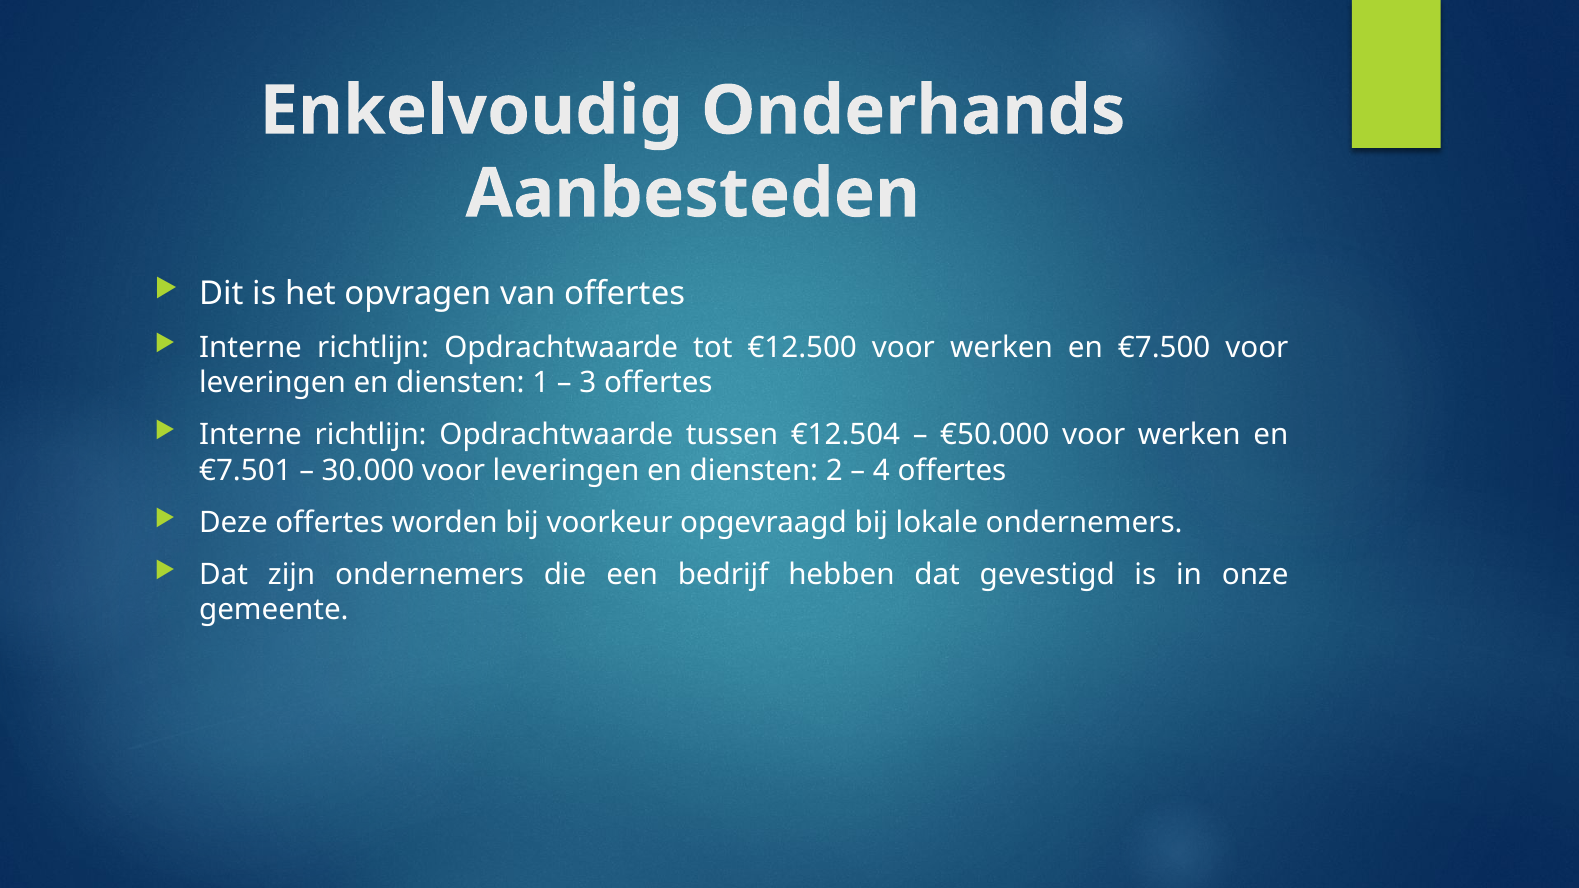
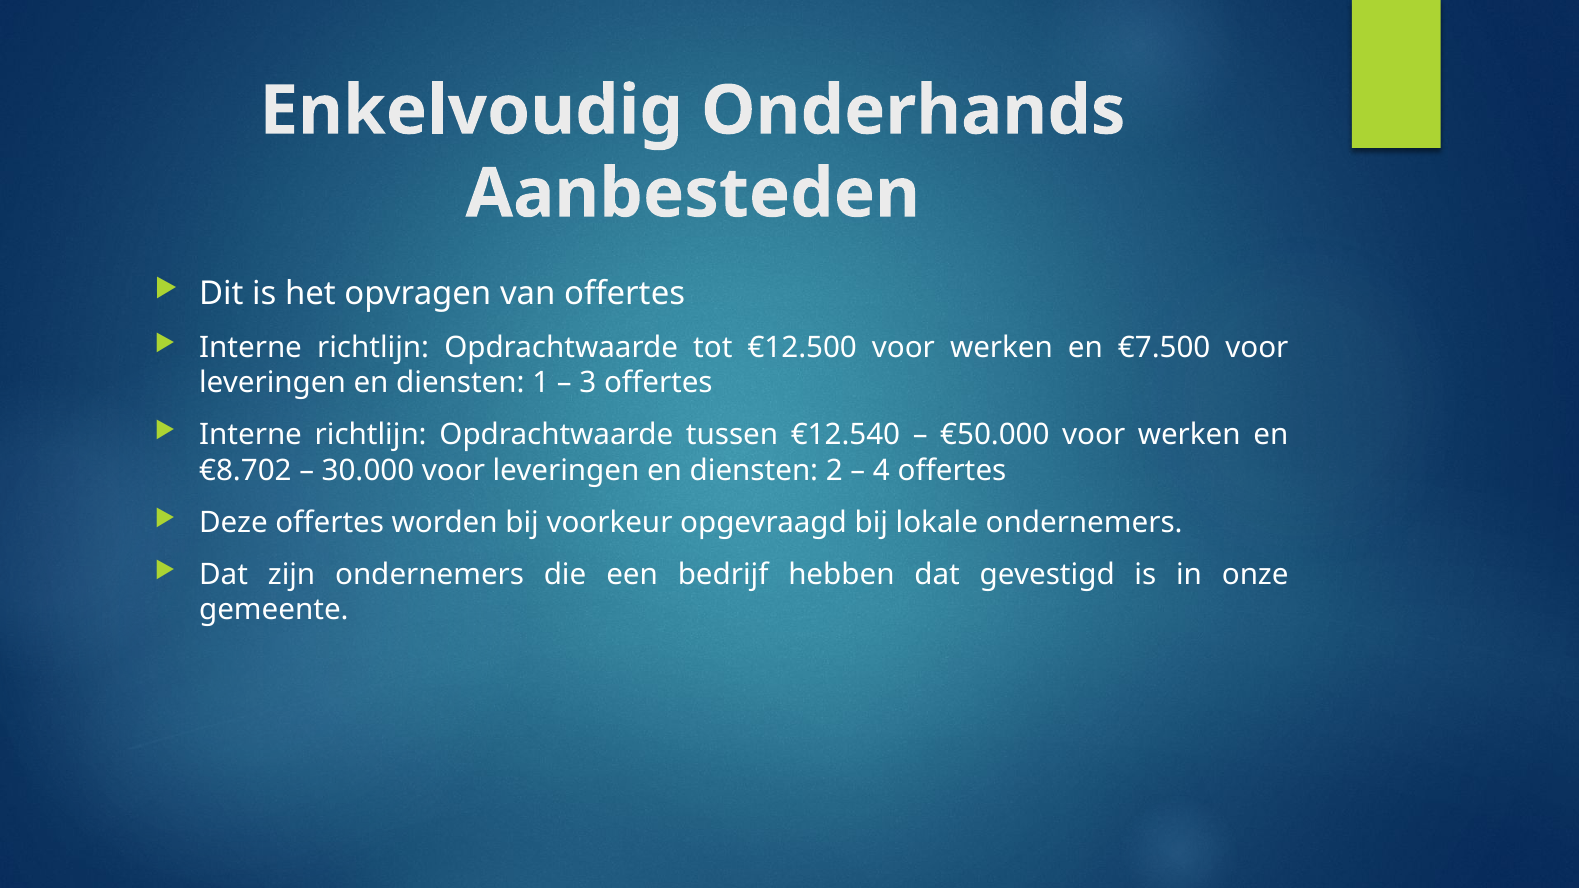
€12.504: €12.504 -> €12.540
€7.501: €7.501 -> €8.702
